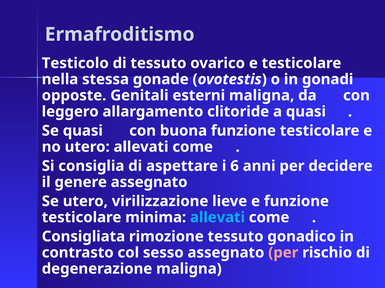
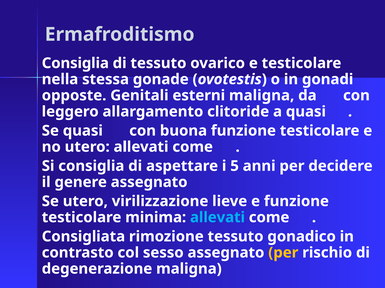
Testicolo at (75, 63): Testicolo -> Consiglia
6: 6 -> 5
per at (283, 253) colour: pink -> yellow
